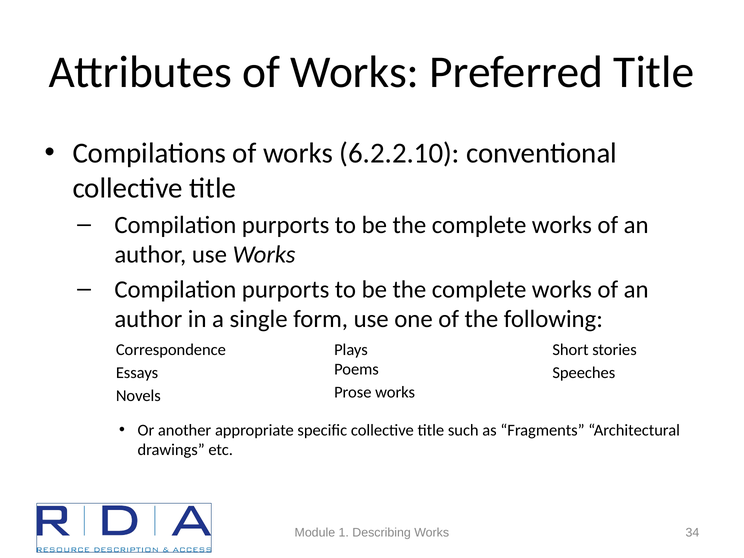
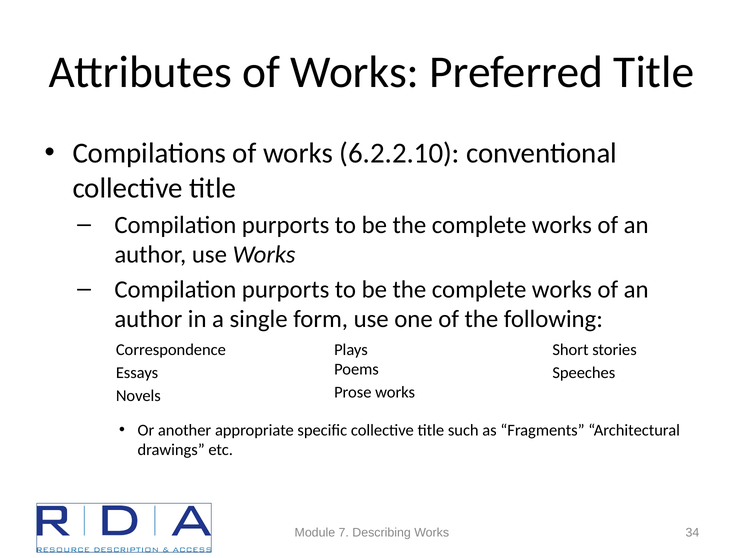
1: 1 -> 7
